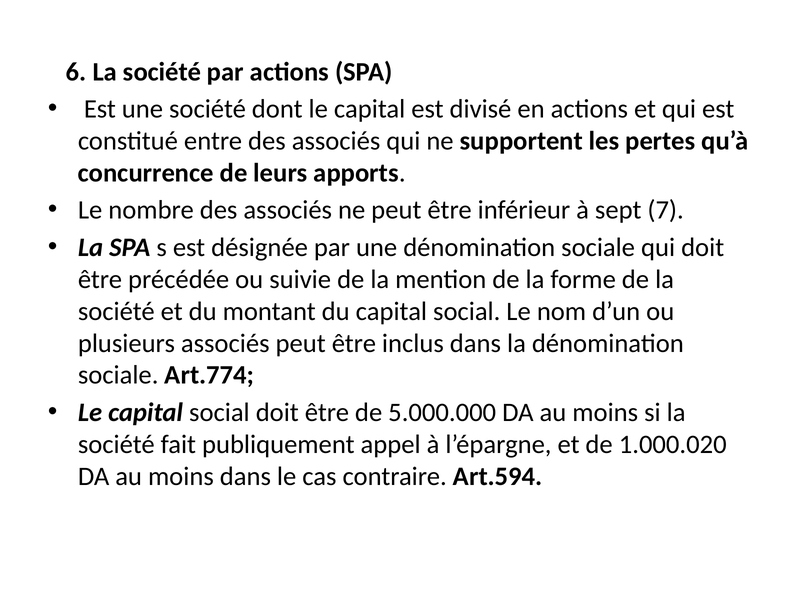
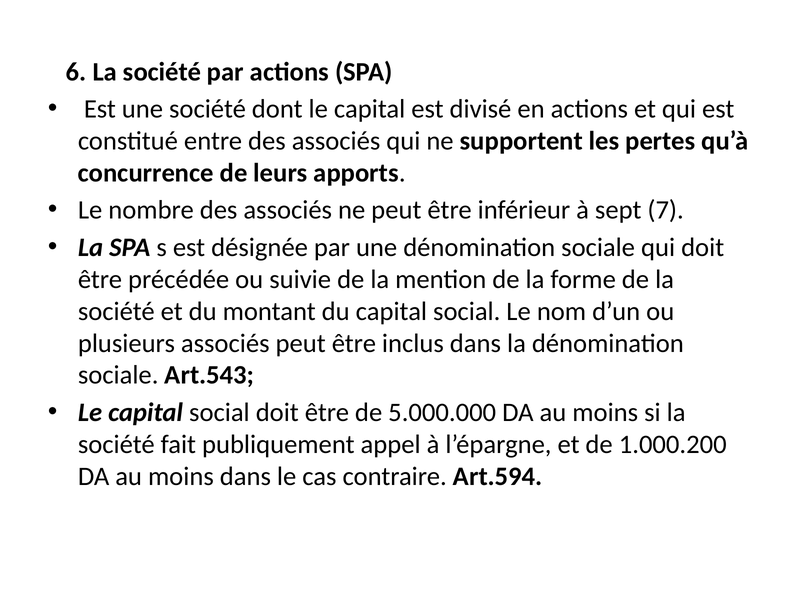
Art.774: Art.774 -> Art.543
1.000.020: 1.000.020 -> 1.000.200
